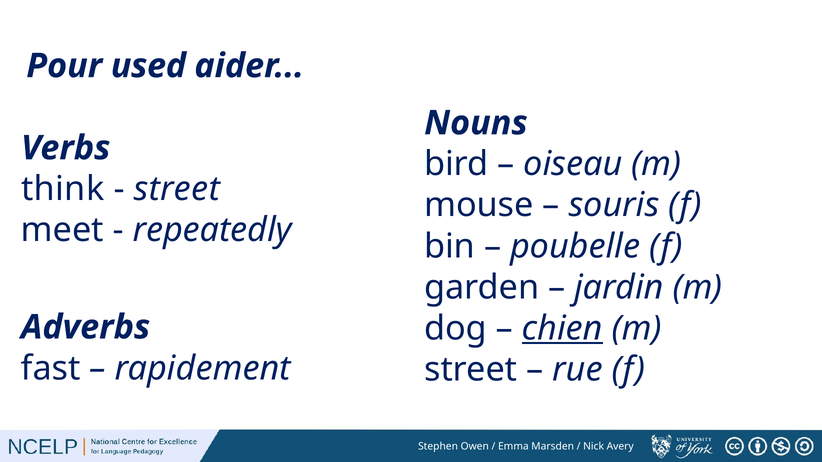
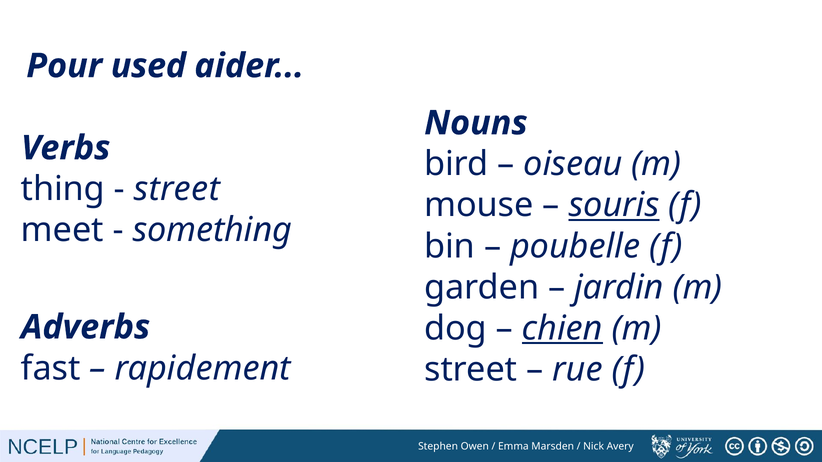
think: think -> thing
souris underline: none -> present
repeatedly: repeatedly -> something
